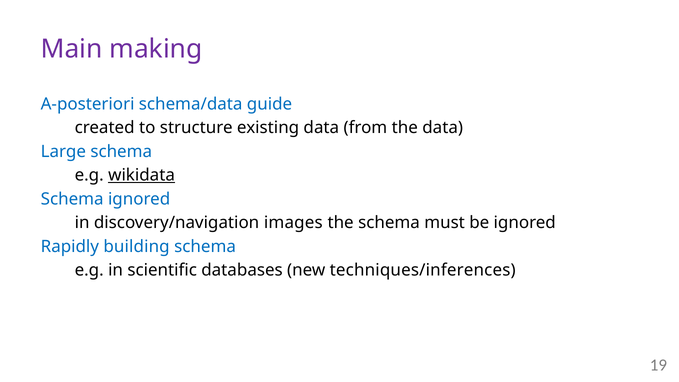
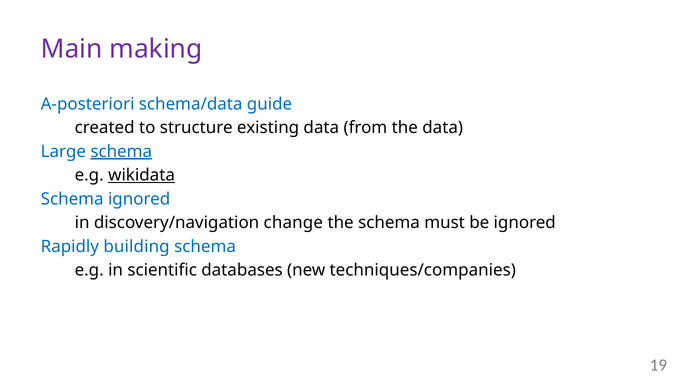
schema at (121, 151) underline: none -> present
images: images -> change
techniques/inferences: techniques/inferences -> techniques/companies
